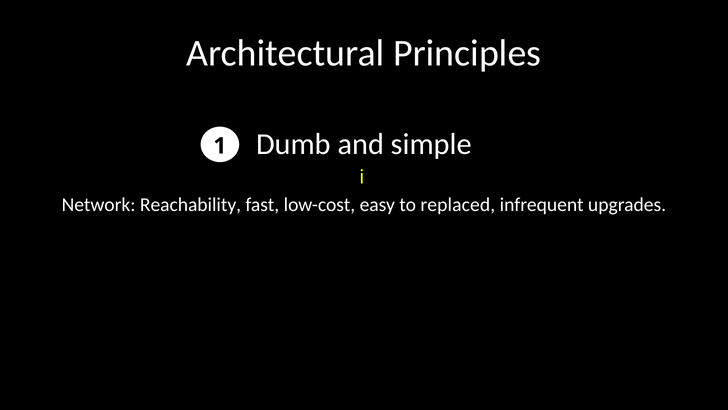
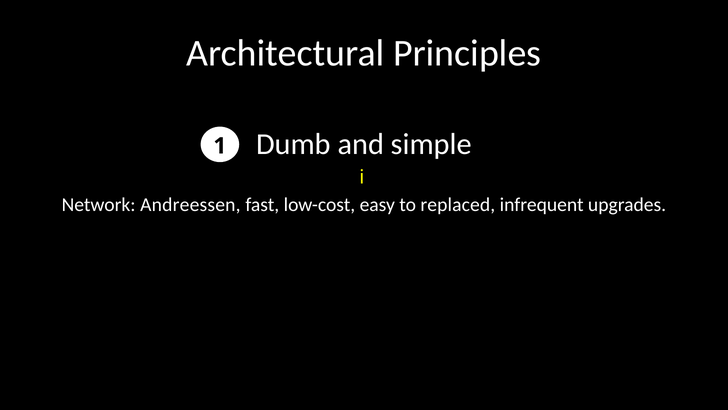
Reachability: Reachability -> Andreessen
